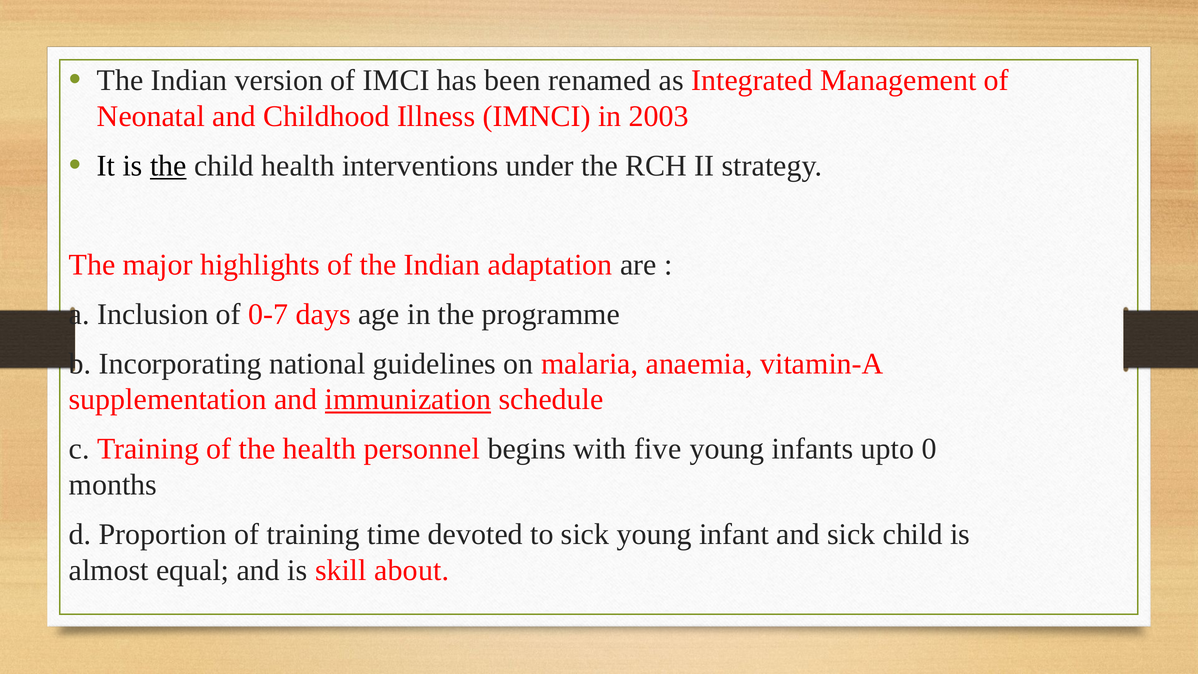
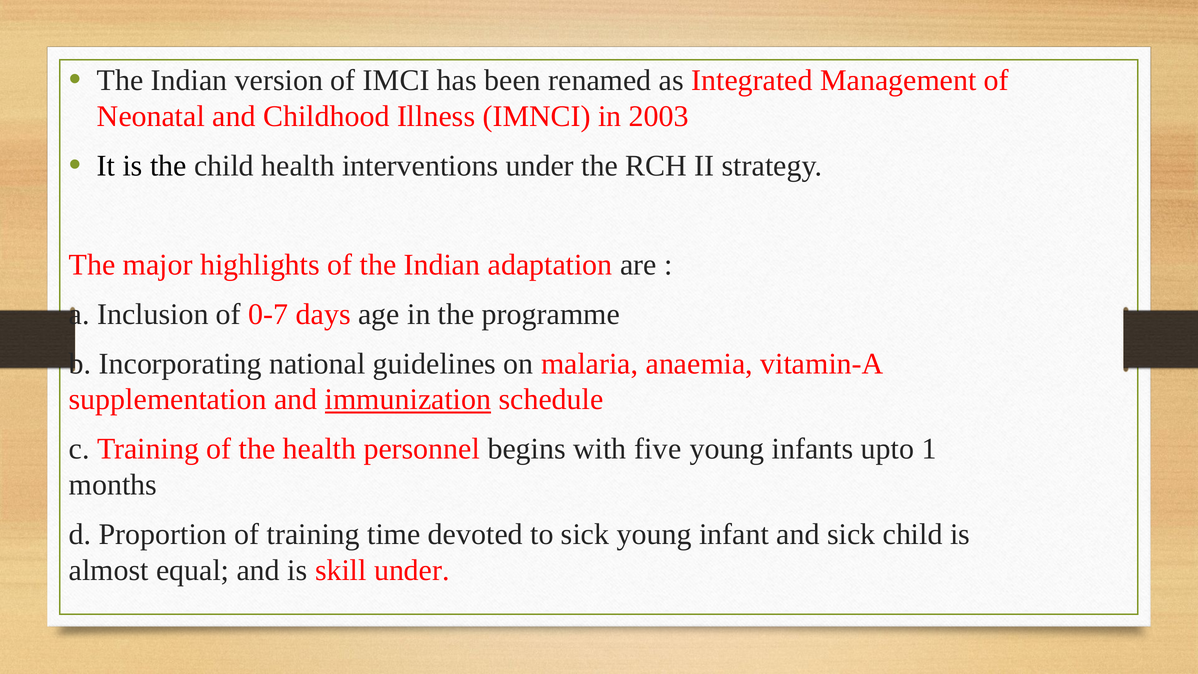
the at (168, 166) underline: present -> none
0: 0 -> 1
skill about: about -> under
